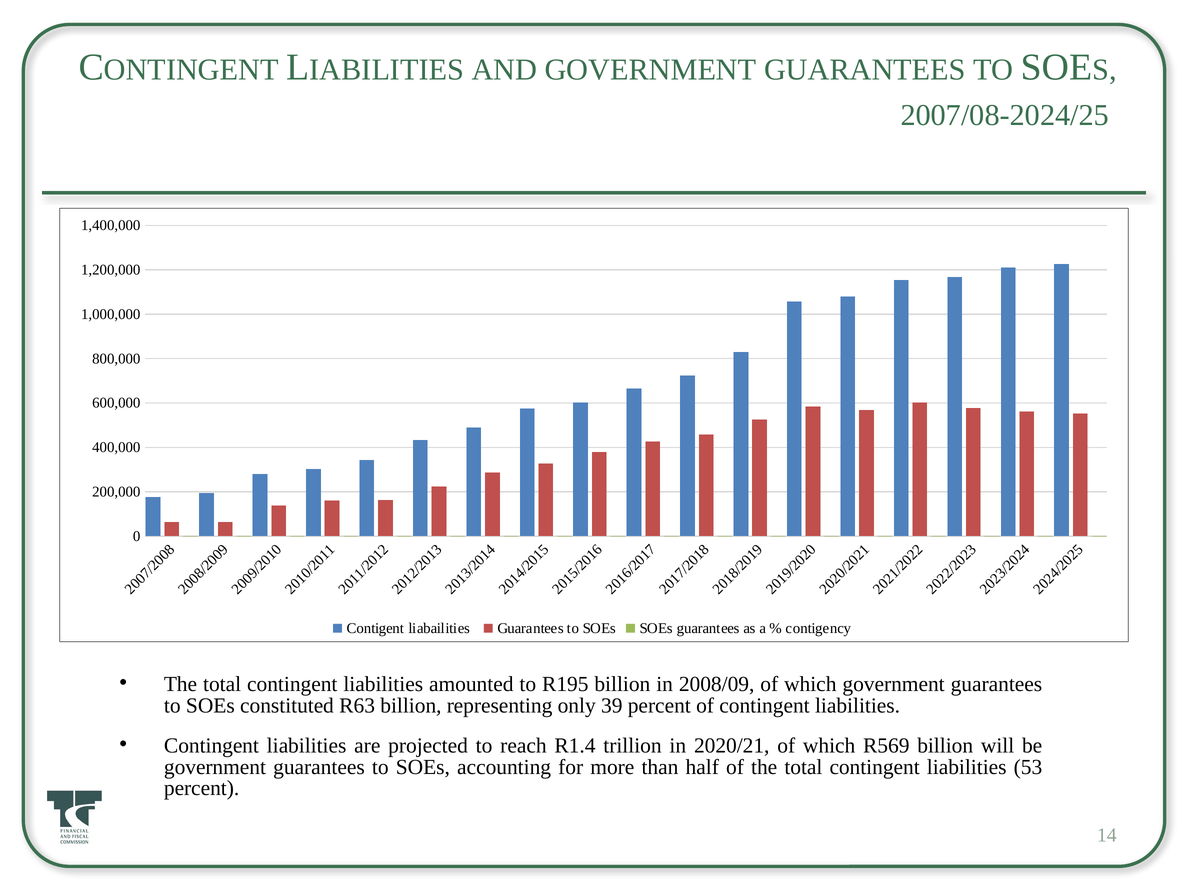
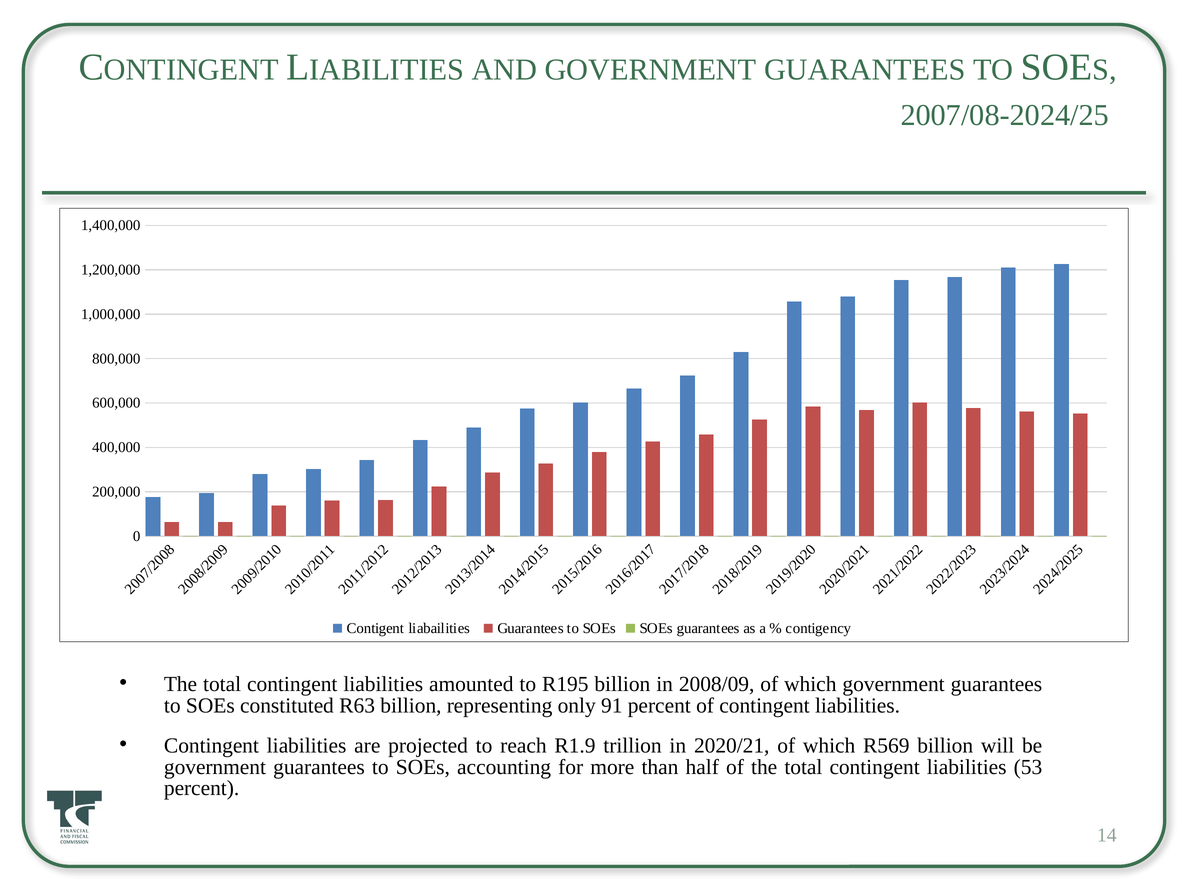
39: 39 -> 91
R1.4: R1.4 -> R1.9
